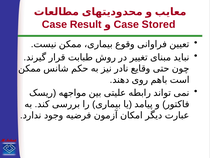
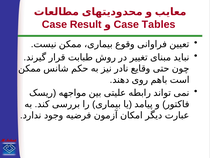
Stored: Stored -> Tables
